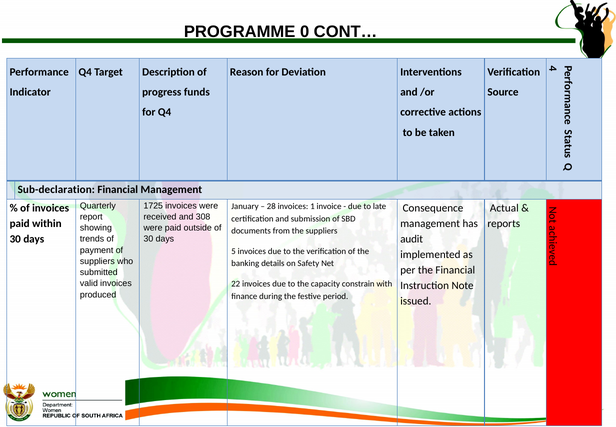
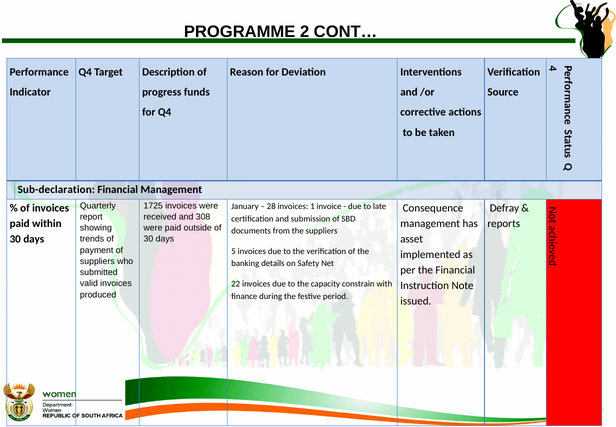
0: 0 -> 2
Actual: Actual -> Defray
audit: audit -> asset
